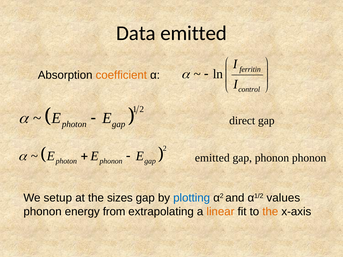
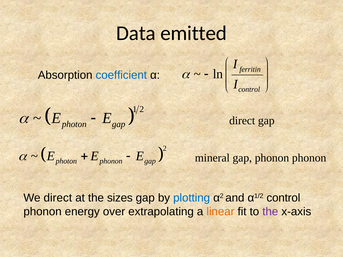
coefficient colour: orange -> blue
emitted at (212, 158): emitted -> mineral
We setup: setup -> direct
α1/2 values: values -> control
from: from -> over
the at (270, 212) colour: orange -> purple
